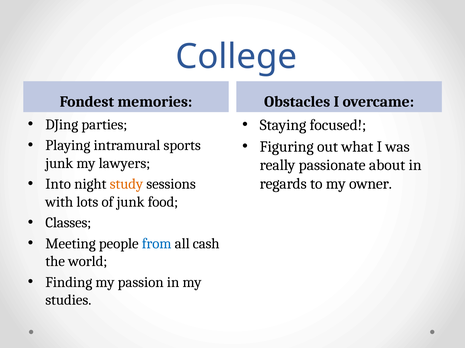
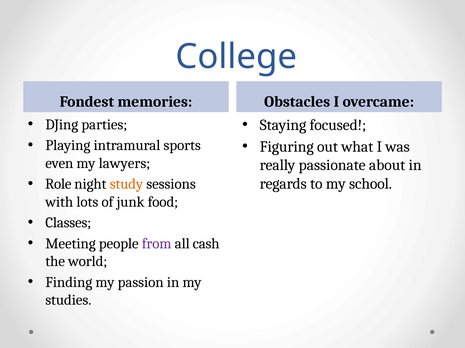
junk at (59, 164): junk -> even
Into: Into -> Role
owner: owner -> school
from colour: blue -> purple
